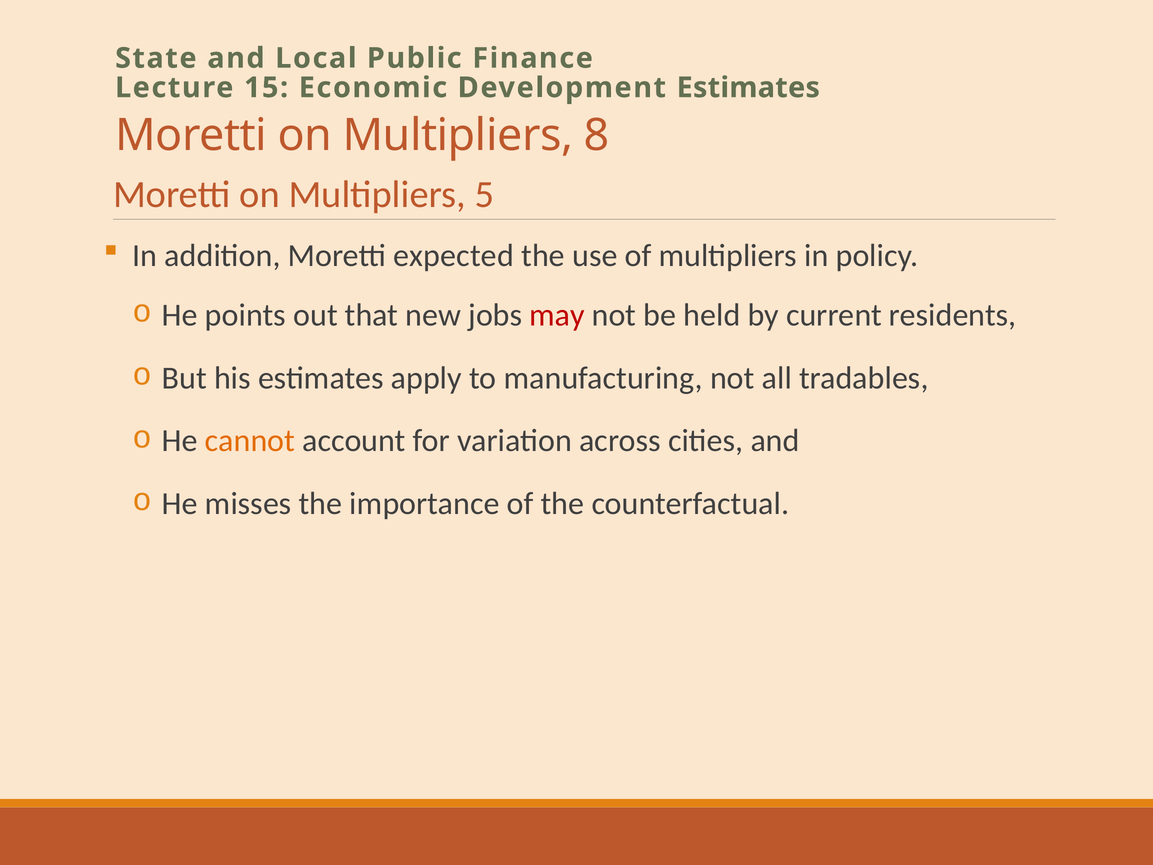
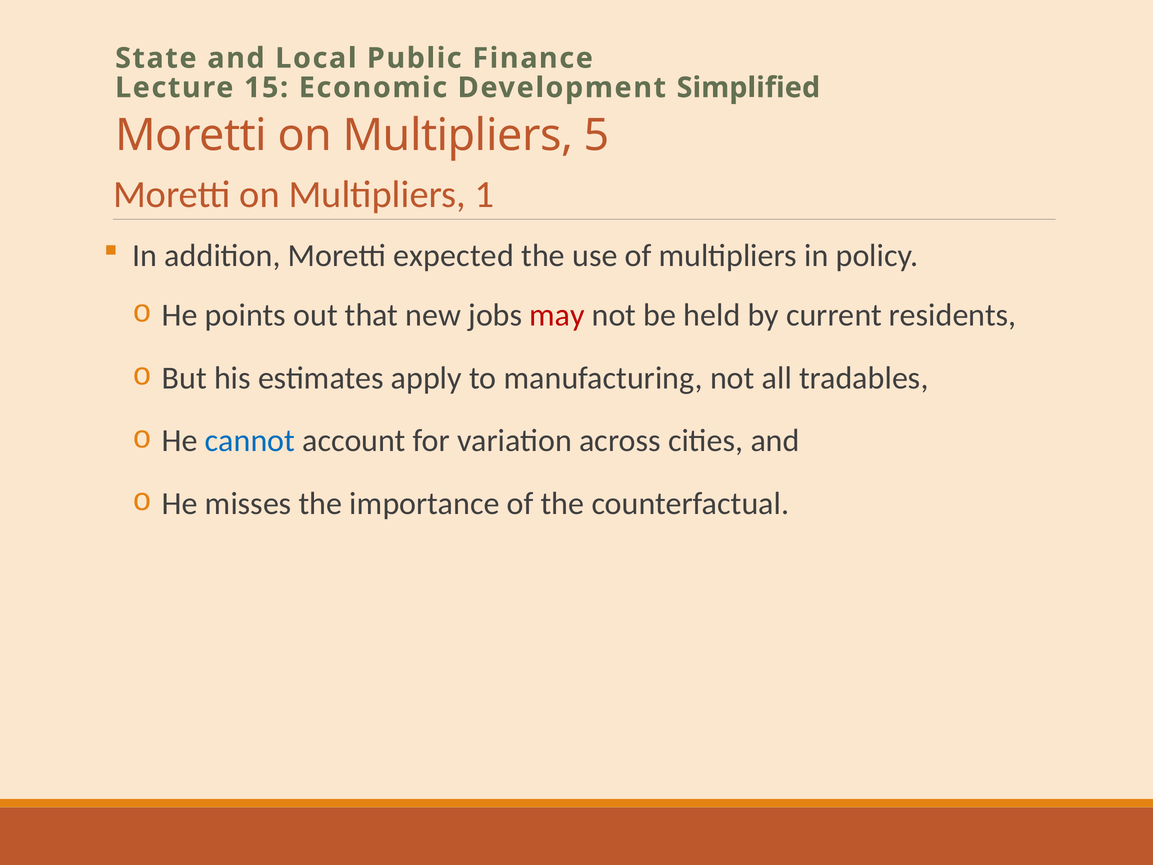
Development Estimates: Estimates -> Simplified
8: 8 -> 5
5: 5 -> 1
cannot colour: orange -> blue
